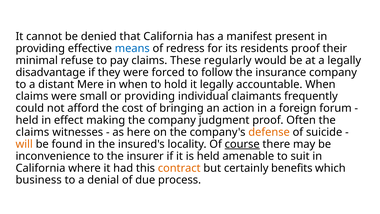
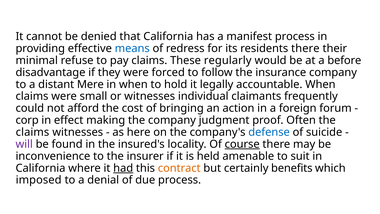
manifest present: present -> process
residents proof: proof -> there
a legally: legally -> before
or providing: providing -> witnesses
held at (27, 120): held -> corp
defense colour: orange -> blue
will colour: orange -> purple
had underline: none -> present
business: business -> imposed
